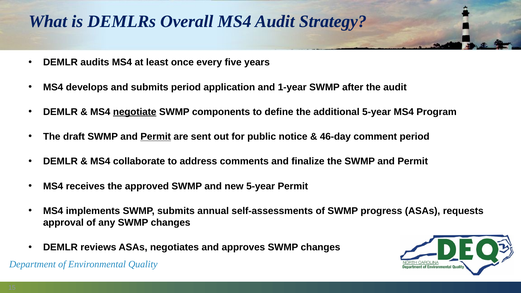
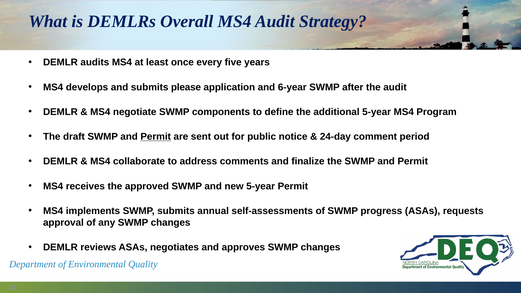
submits period: period -> please
1-year: 1-year -> 6-year
negotiate underline: present -> none
46-day: 46-day -> 24-day
